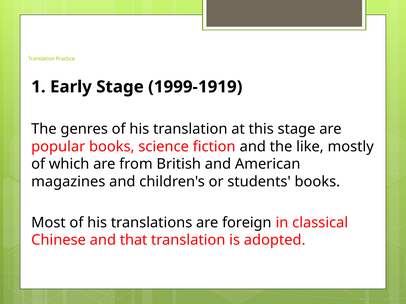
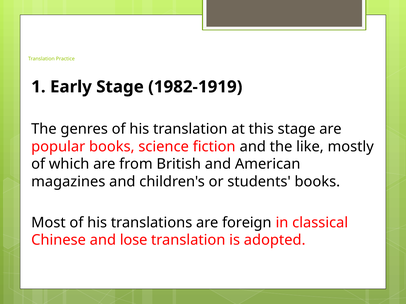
1999-1919: 1999-1919 -> 1982-1919
that: that -> lose
